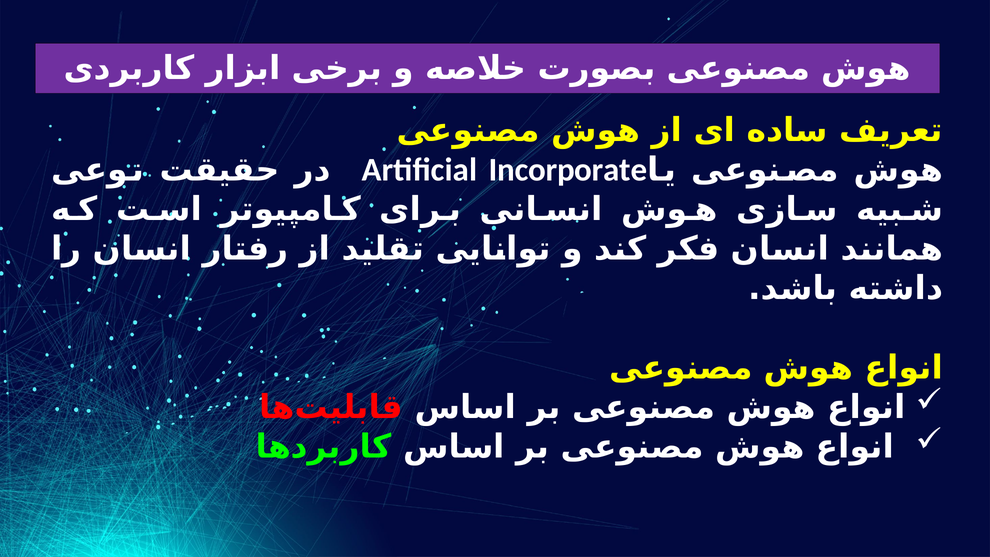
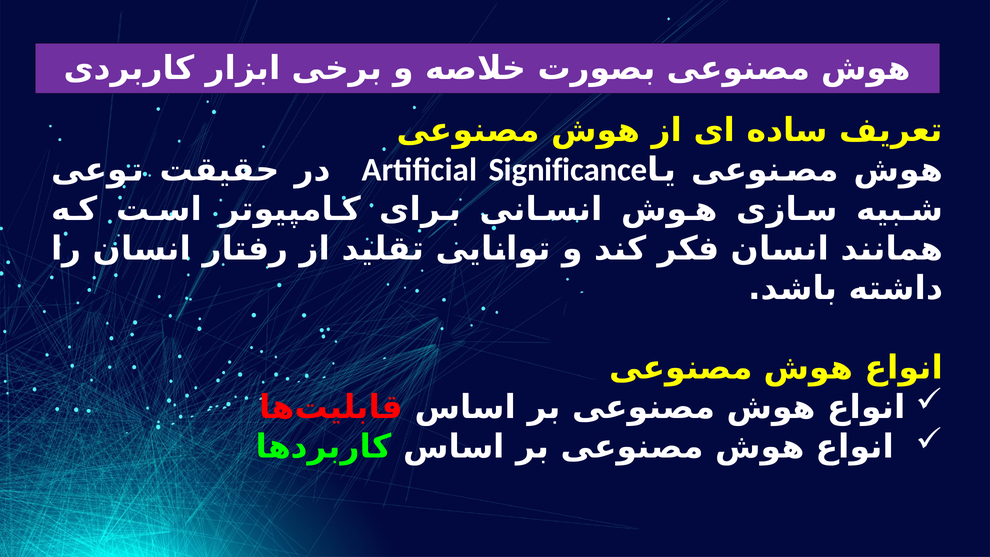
Incorporate: Incorporate -> Significance
